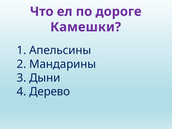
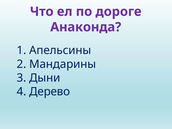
Камешки: Камешки -> Анаконда
